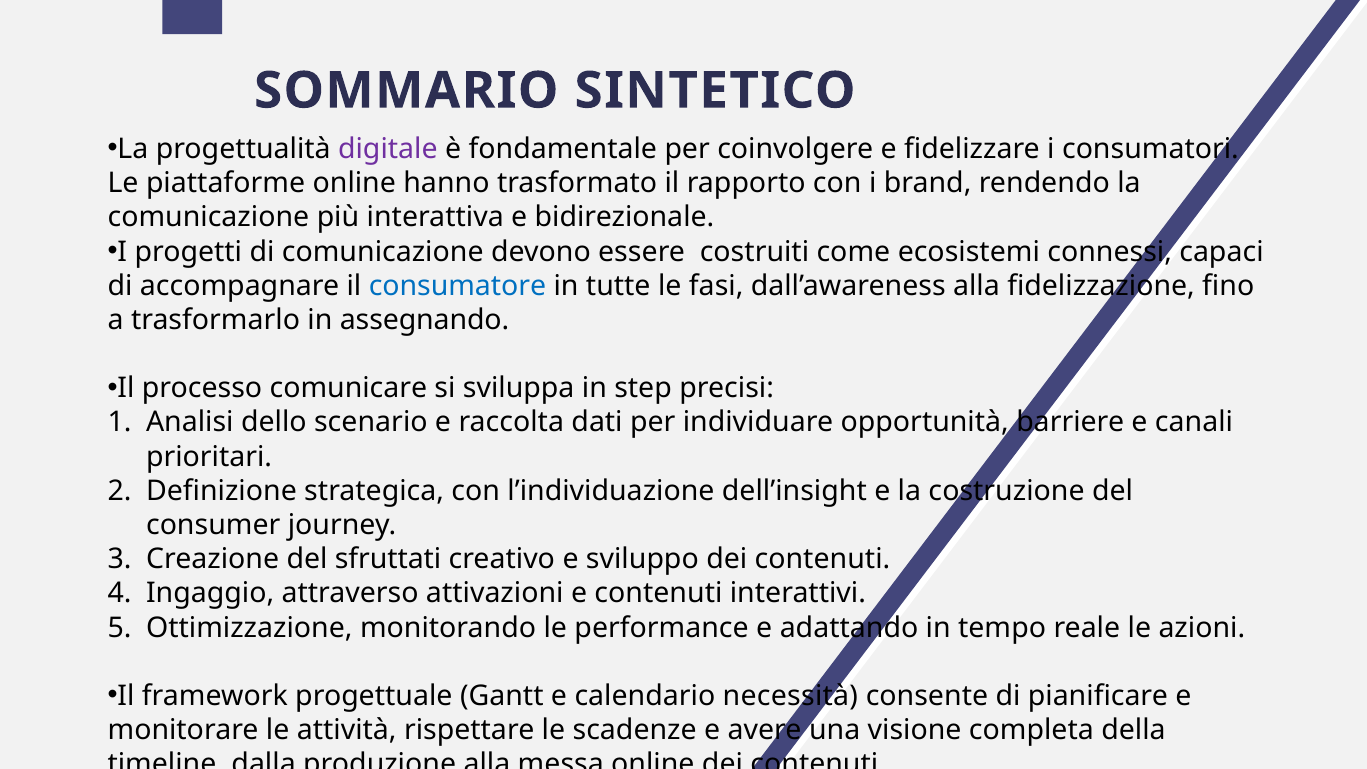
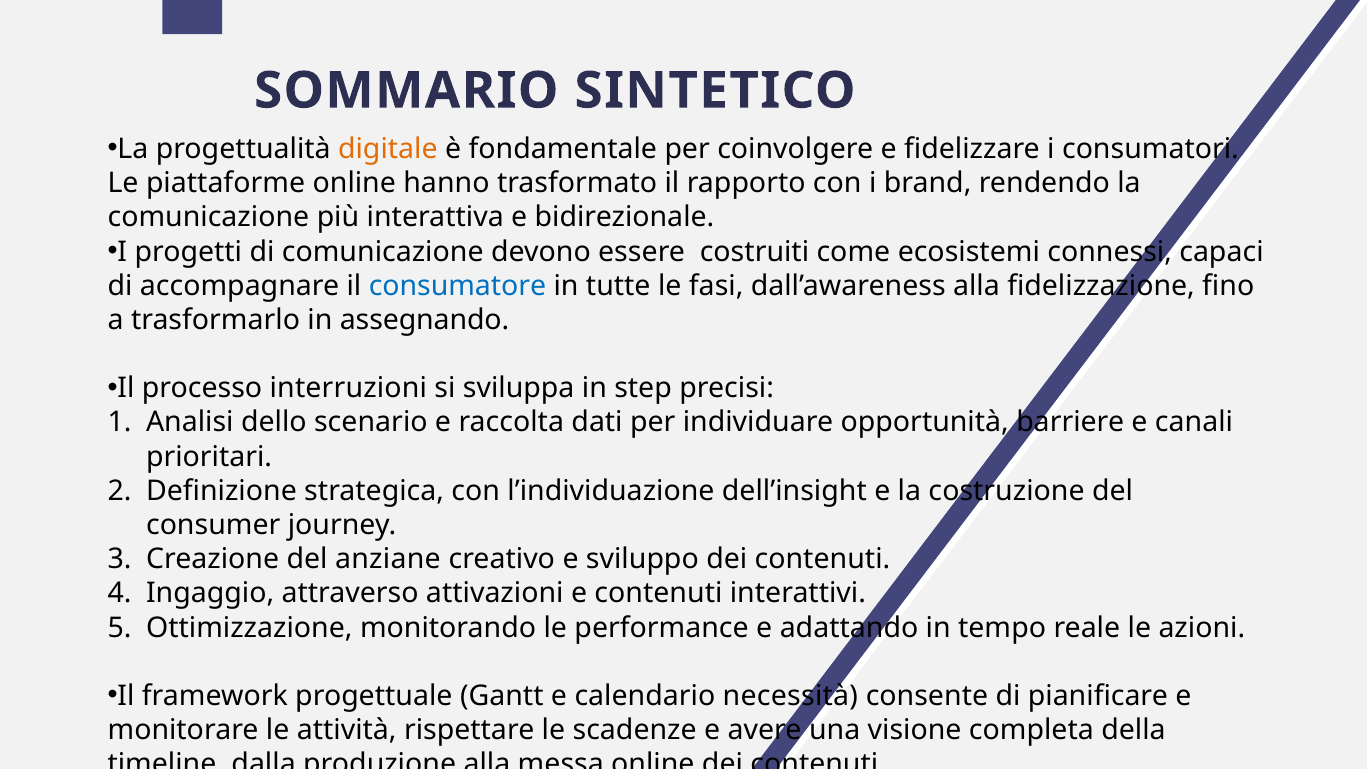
digitale colour: purple -> orange
comunicare: comunicare -> interruzioni
sfruttati: sfruttati -> anziane
